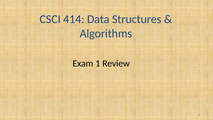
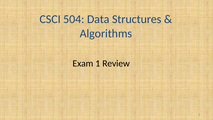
414: 414 -> 504
